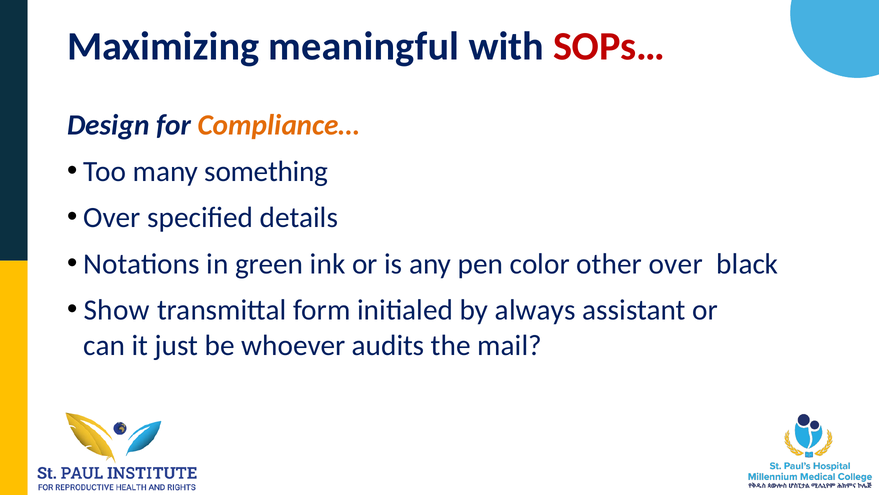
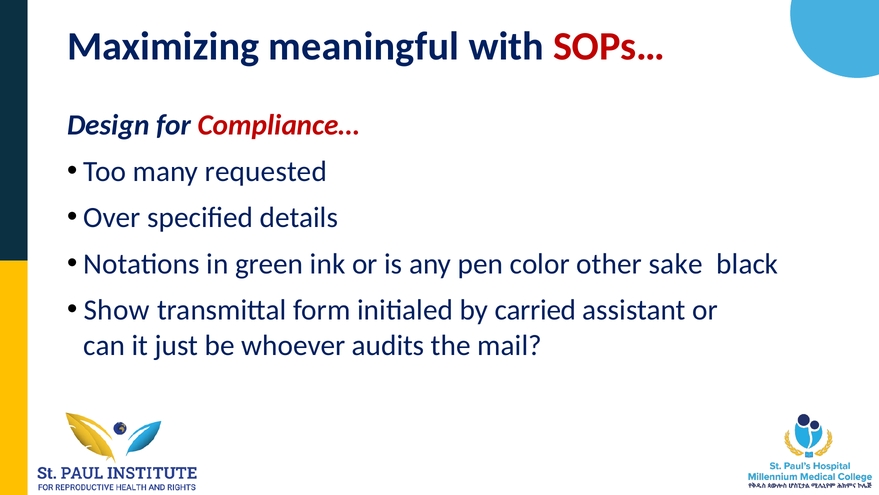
Compliance… colour: orange -> red
something: something -> requested
other over: over -> sake
always: always -> carried
